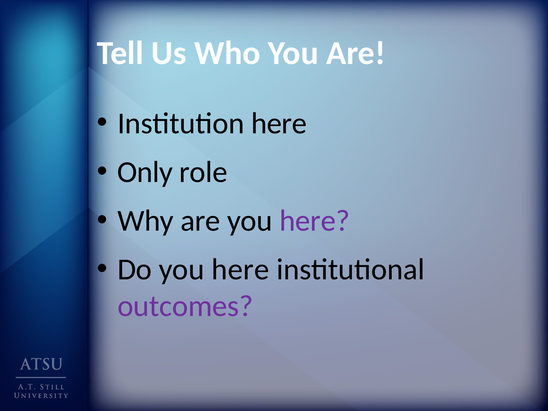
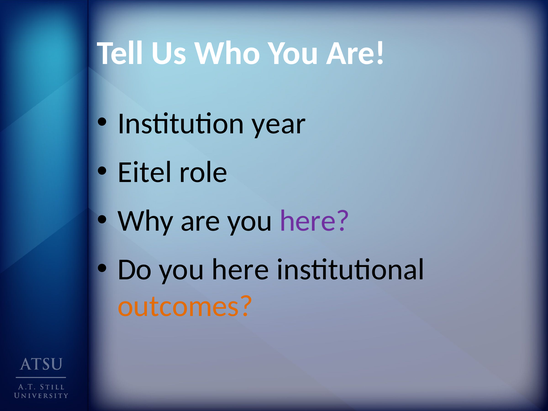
Institution here: here -> year
Only: Only -> Eitel
outcomes colour: purple -> orange
